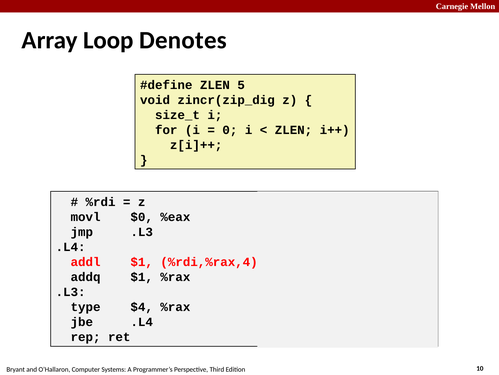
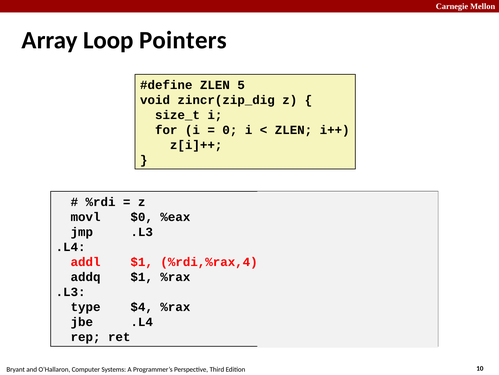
Denotes: Denotes -> Pointers
